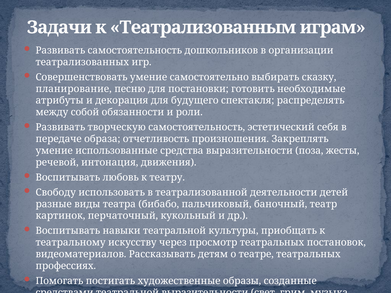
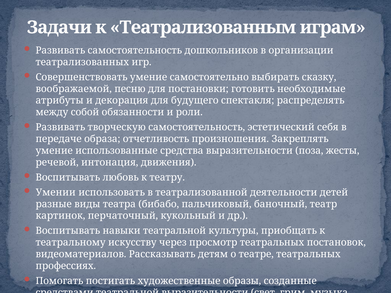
планирование: планирование -> воображаемой
Свободу: Свободу -> Умении
